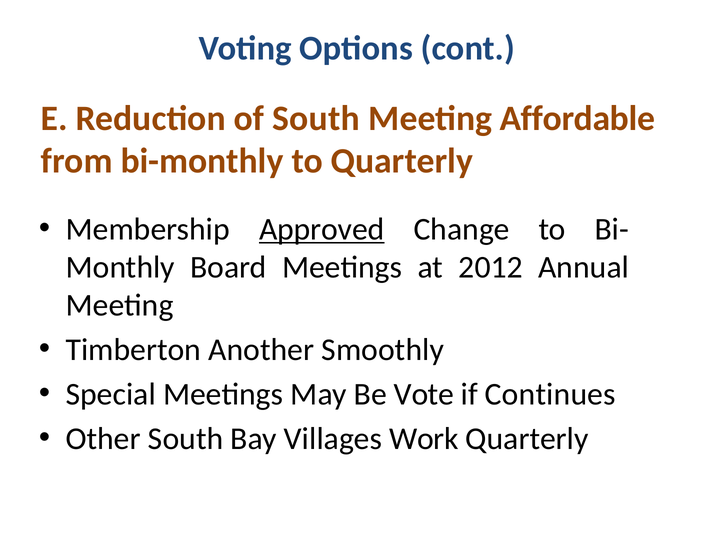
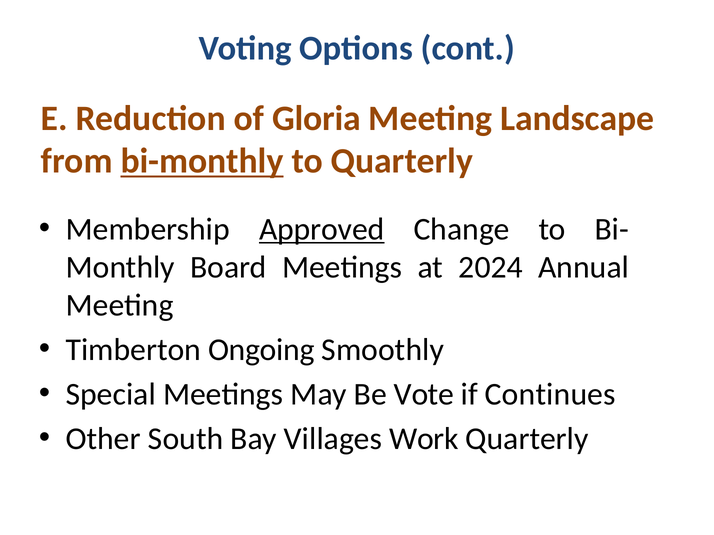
of South: South -> Gloria
Affordable: Affordable -> Landscape
bi-monthly underline: none -> present
2012: 2012 -> 2024
Another: Another -> Ongoing
